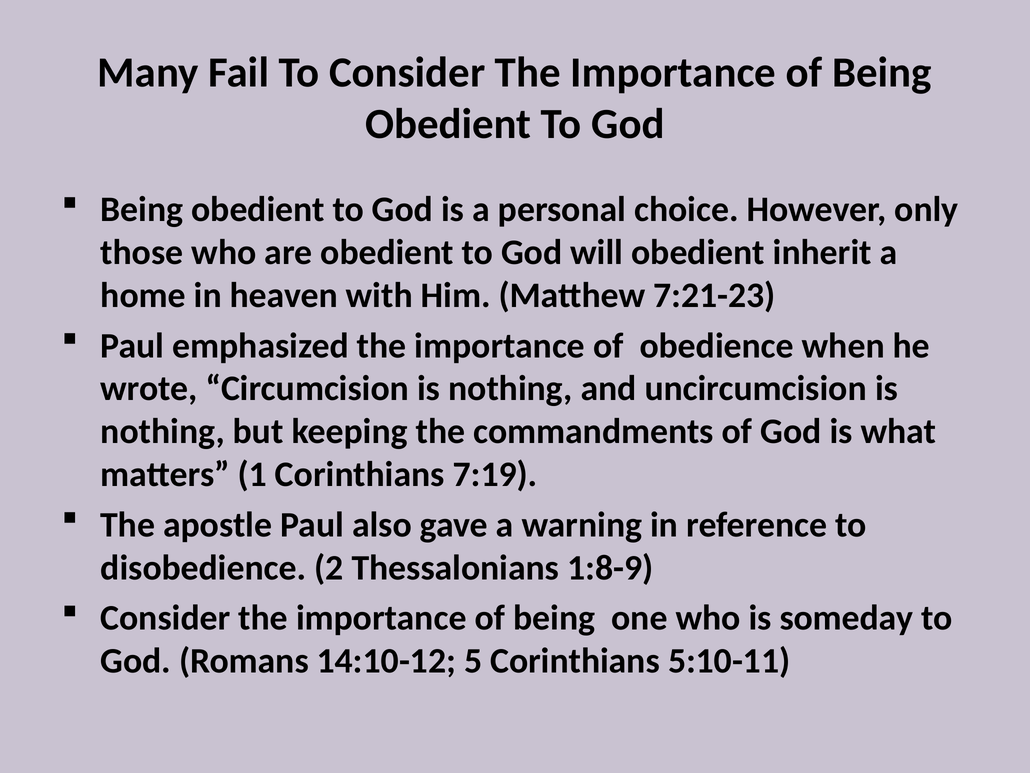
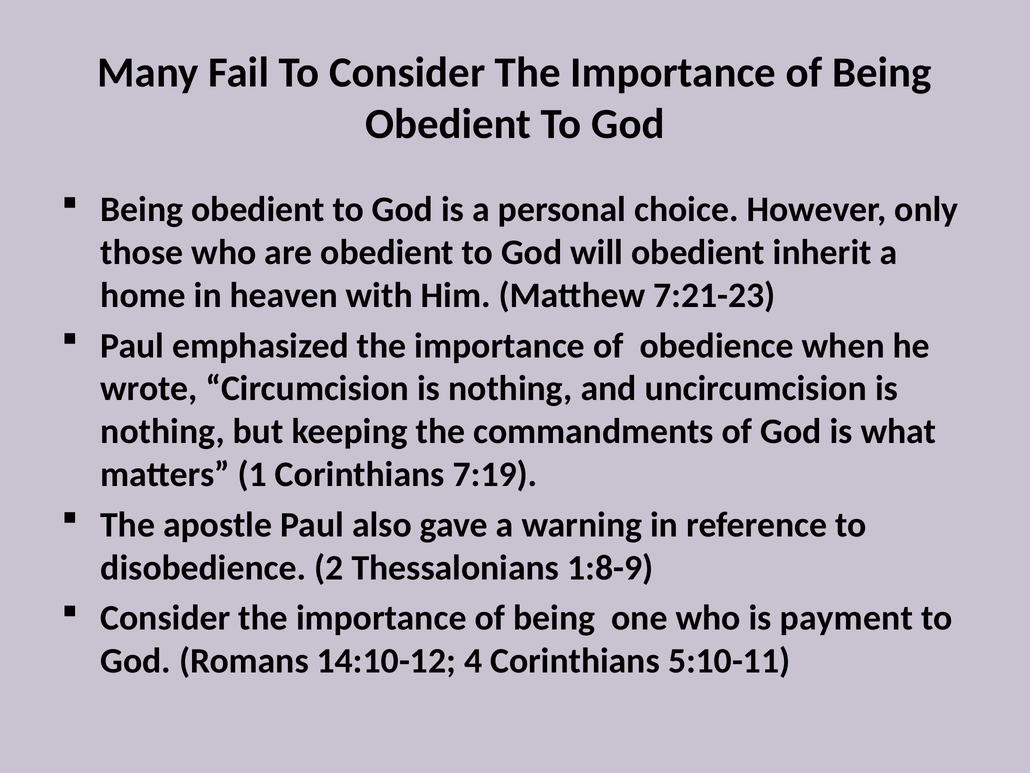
someday: someday -> payment
5: 5 -> 4
